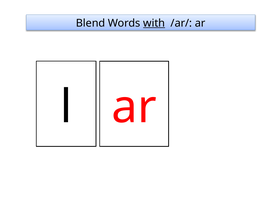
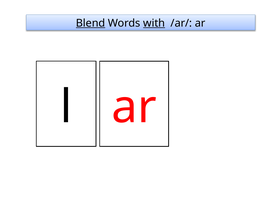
Blend underline: none -> present
